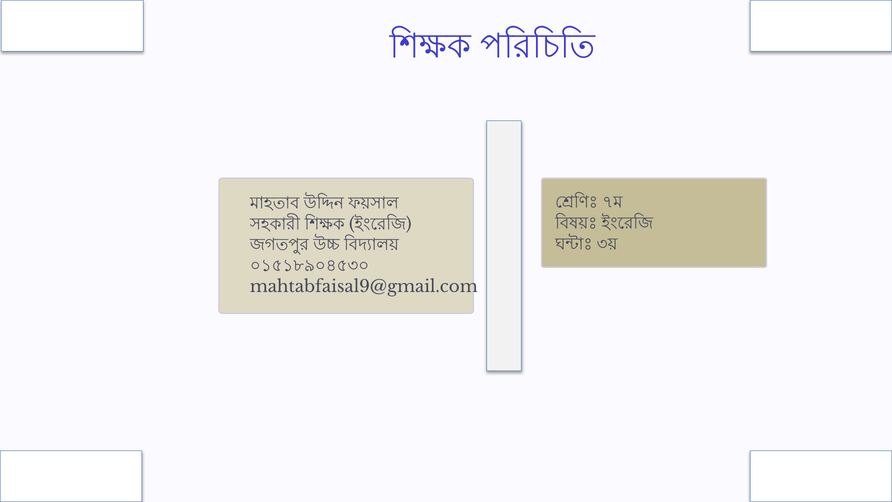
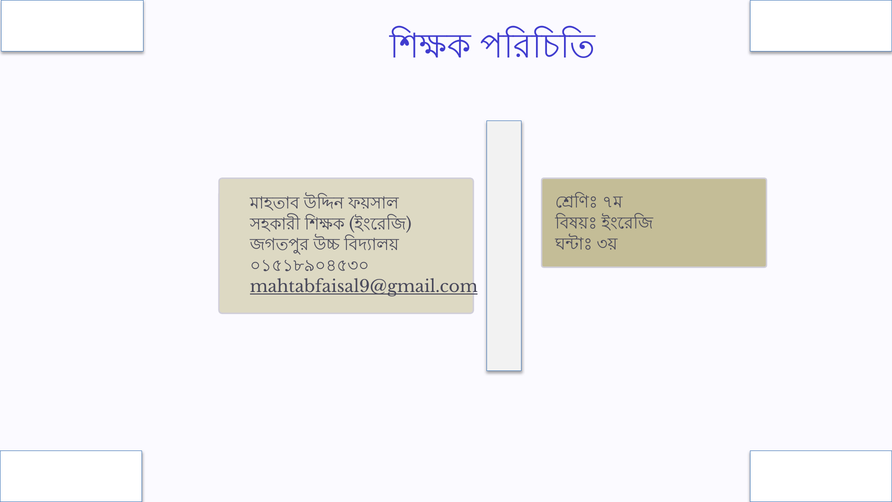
mahtabfaisal9@gmail.com underline: none -> present
